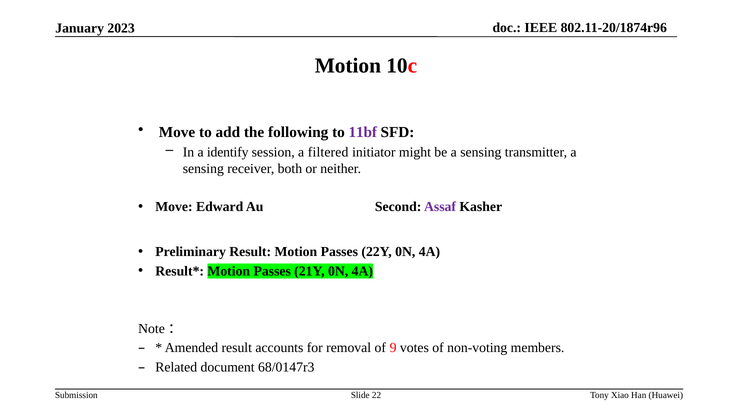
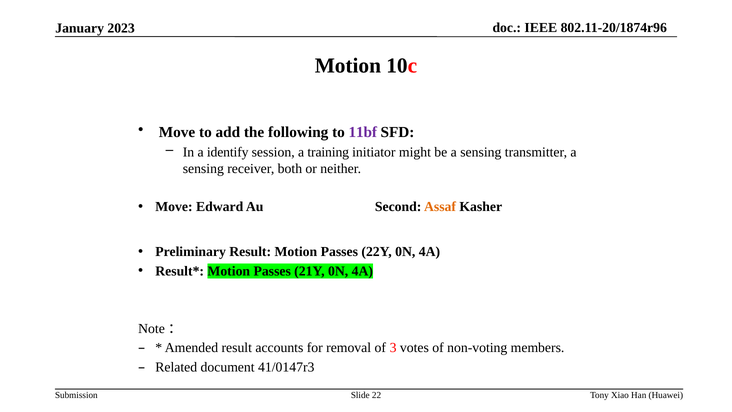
filtered: filtered -> training
Assaf colour: purple -> orange
9: 9 -> 3
68/0147r3: 68/0147r3 -> 41/0147r3
